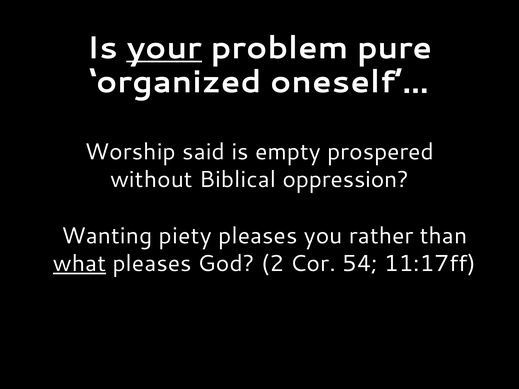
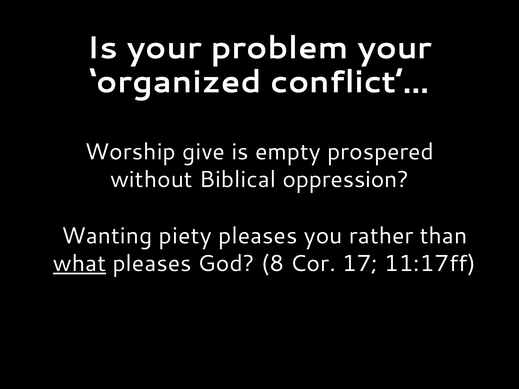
your at (164, 48) underline: present -> none
problem pure: pure -> your
oneself’…: oneself’… -> conflict’…
said: said -> give
2: 2 -> 8
54: 54 -> 17
